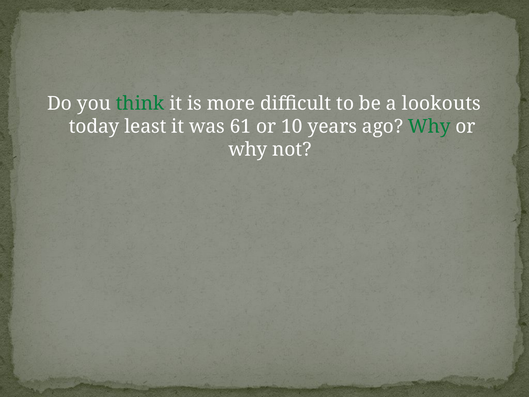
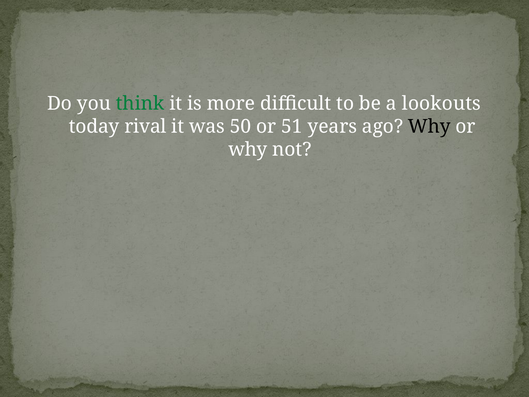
least: least -> rival
61: 61 -> 50
10: 10 -> 51
Why at (429, 126) colour: green -> black
